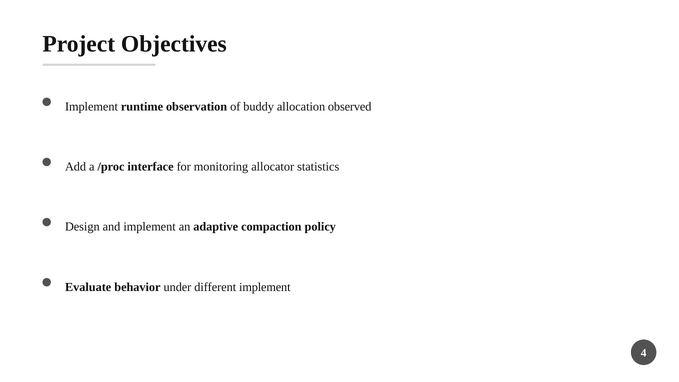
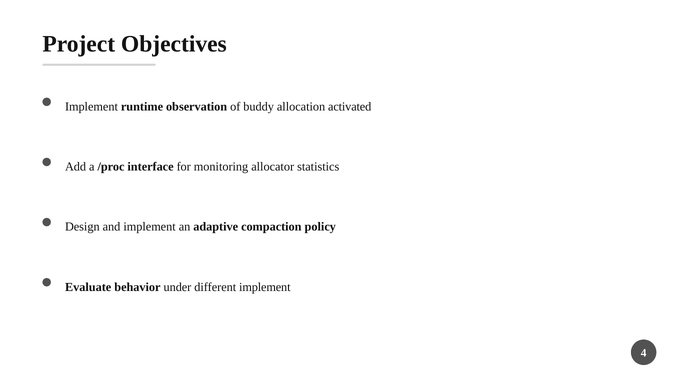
observed: observed -> activated
